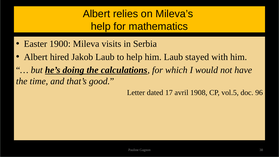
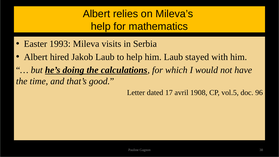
1900: 1900 -> 1993
